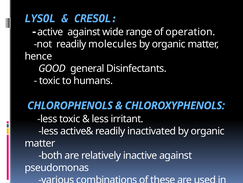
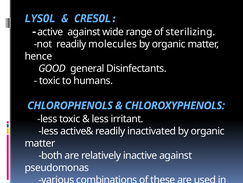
operation: operation -> sterilizing
